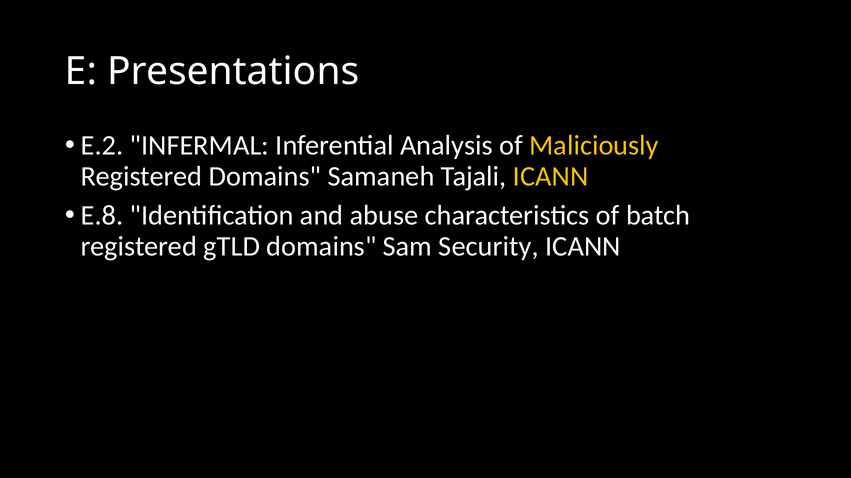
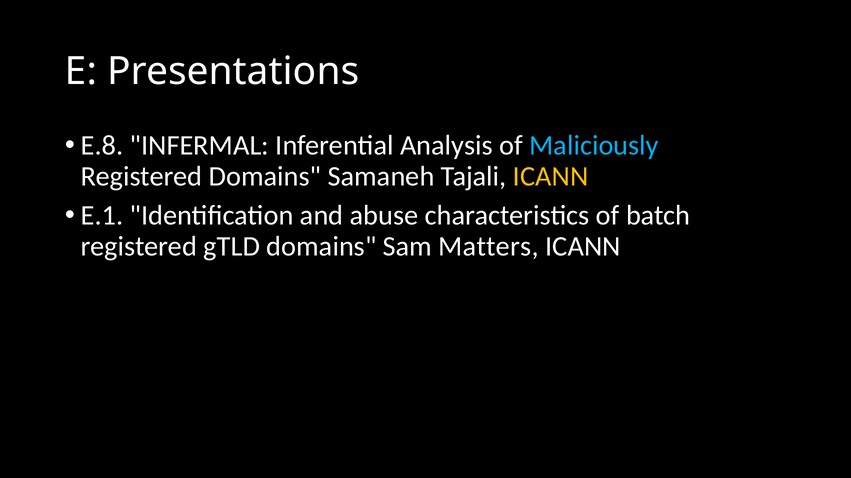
E.2: E.2 -> E.8
Maliciously colour: yellow -> light blue
E.8: E.8 -> E.1
Security: Security -> Matters
